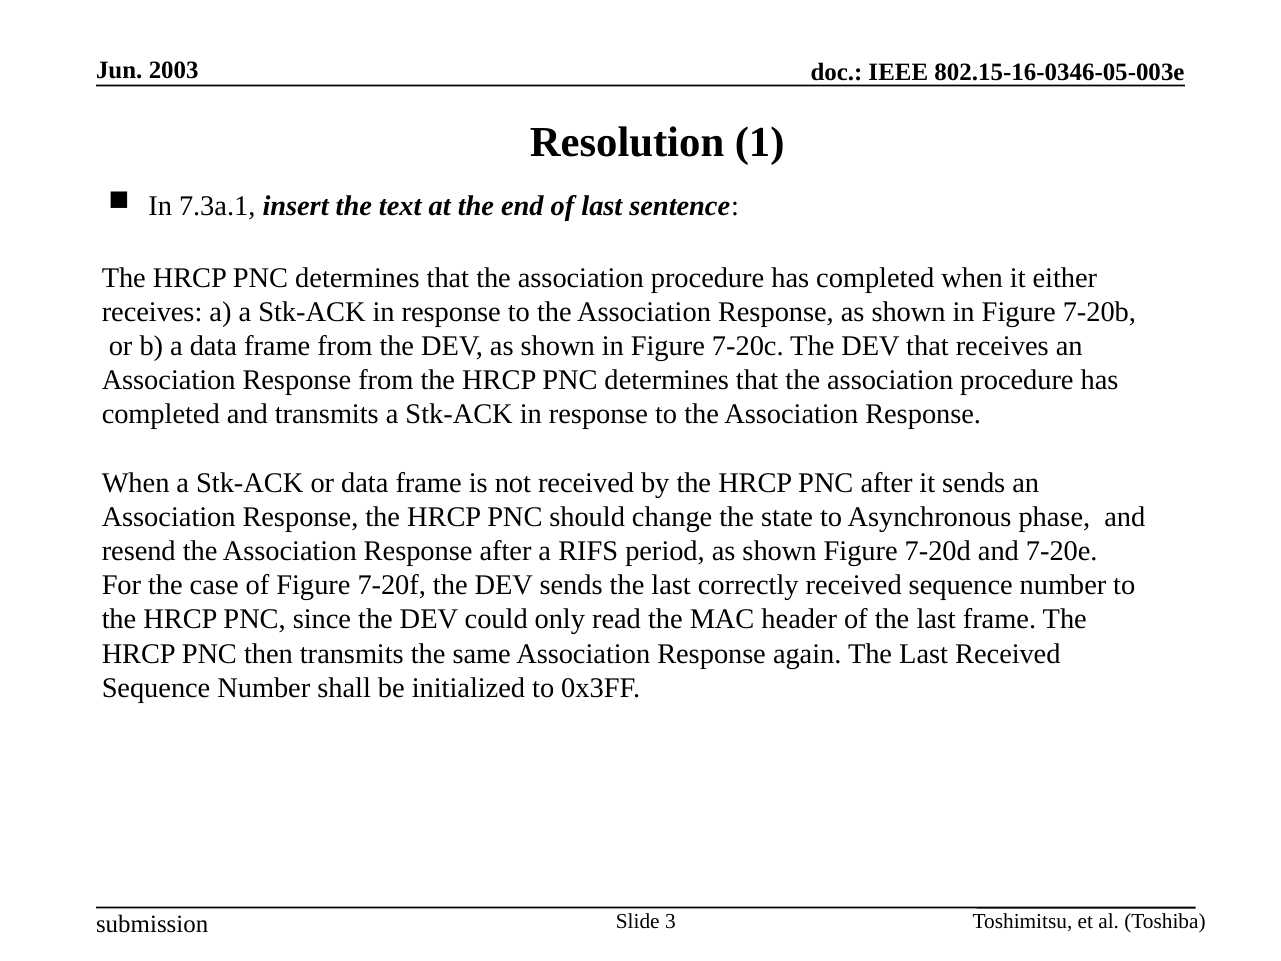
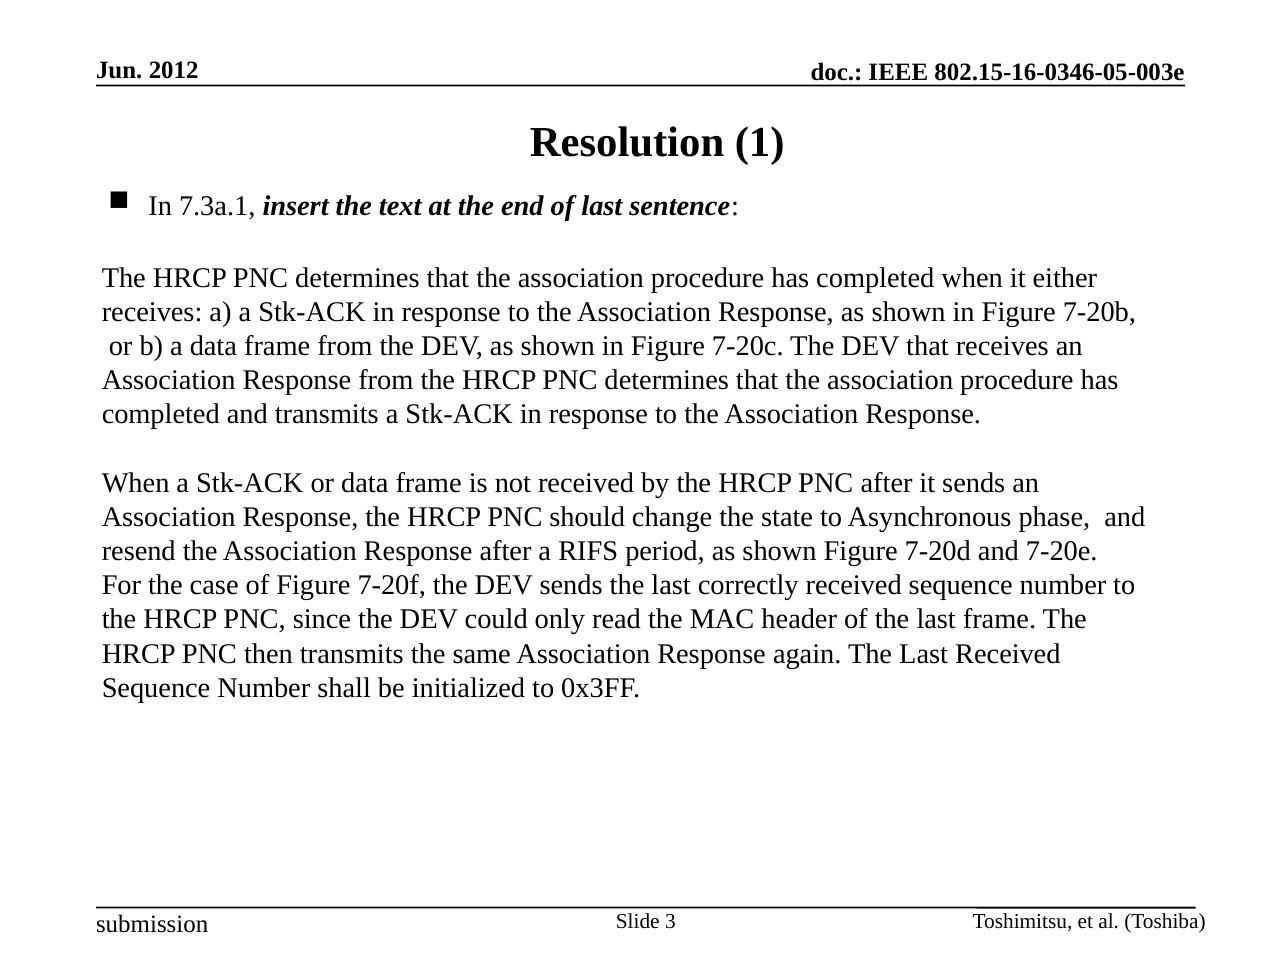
2003: 2003 -> 2012
